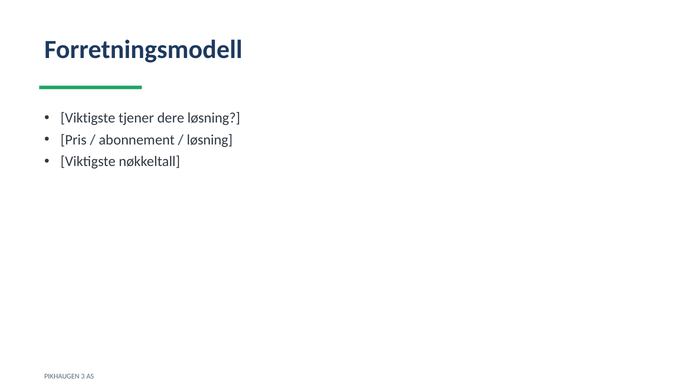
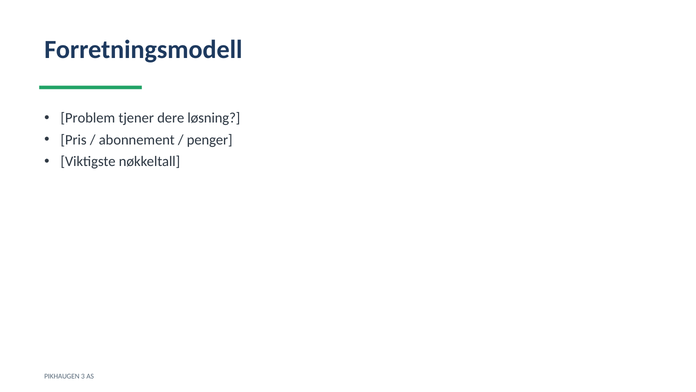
Viktigste at (88, 118): Viktigste -> Problem
løsning at (210, 140): løsning -> penger
